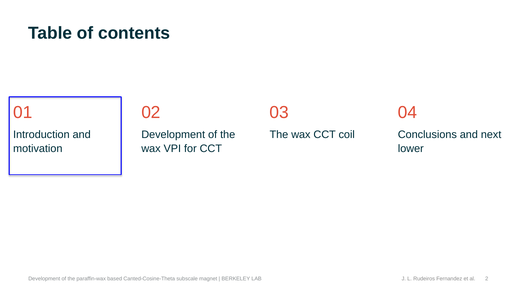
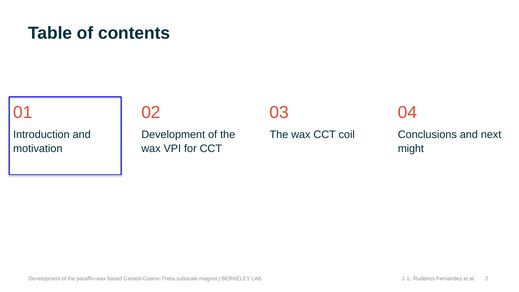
lower: lower -> might
